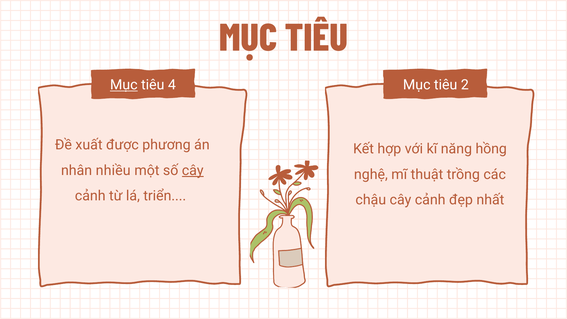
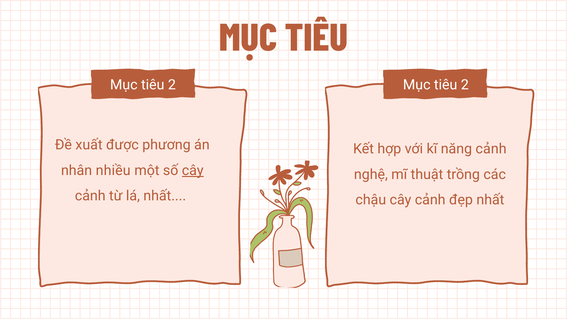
Mục at (124, 85) underline: present -> none
4 at (172, 85): 4 -> 2
năng hồng: hồng -> cảnh
lá triển: triển -> nhất
